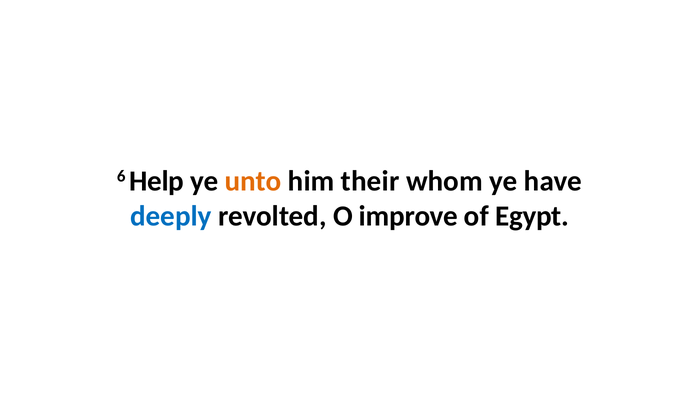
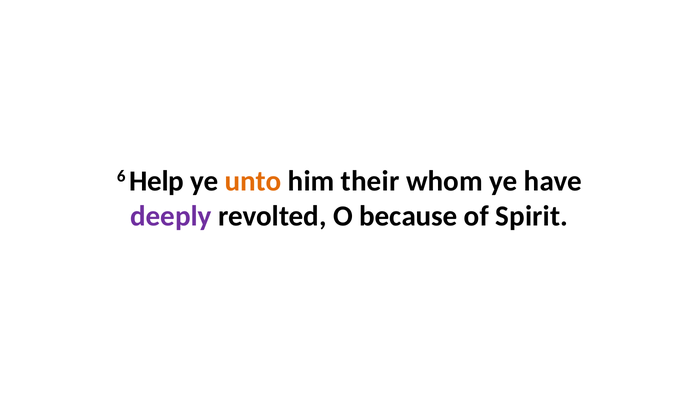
deeply colour: blue -> purple
improve: improve -> because
Egypt: Egypt -> Spirit
